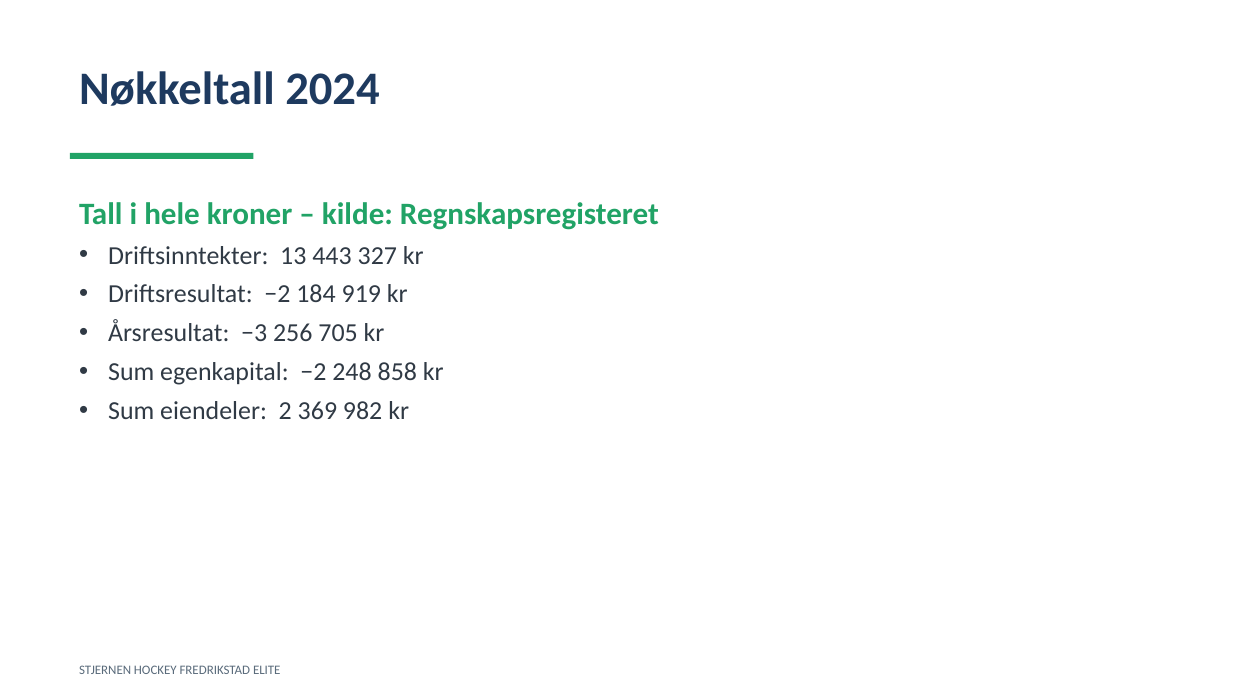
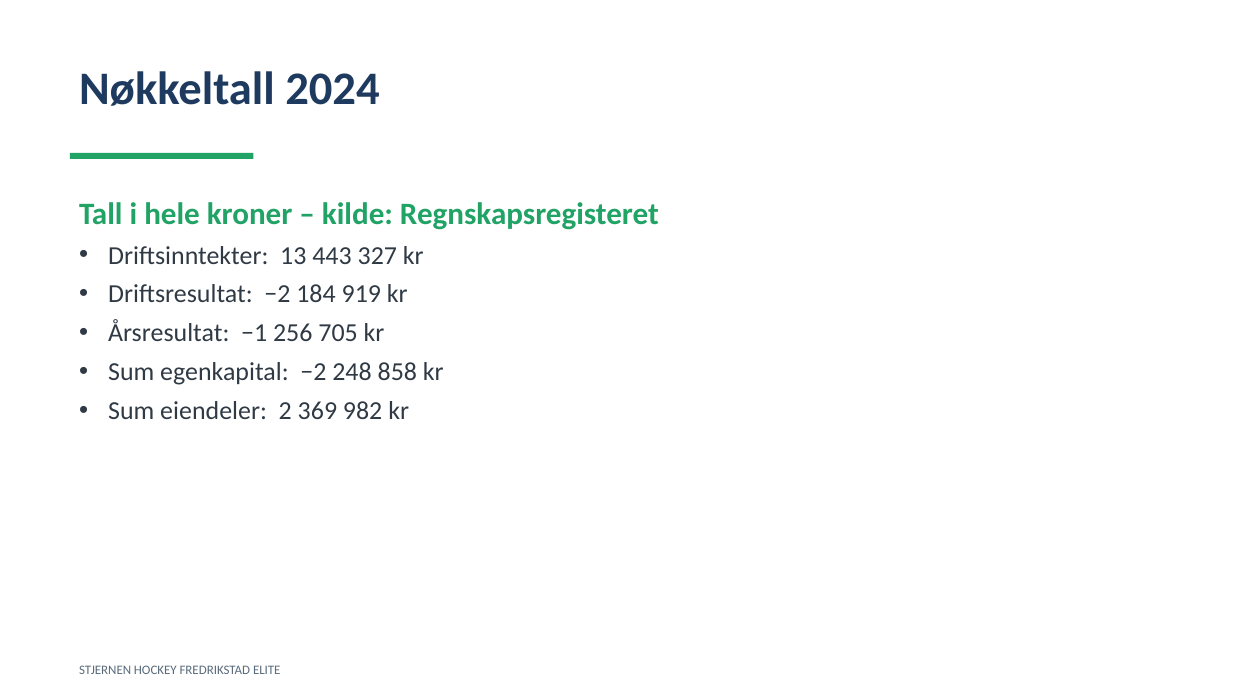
−3: −3 -> −1
